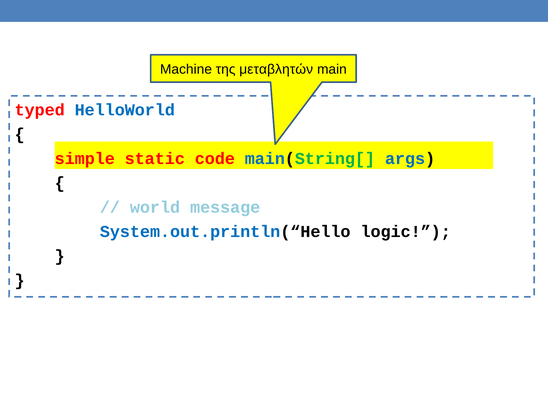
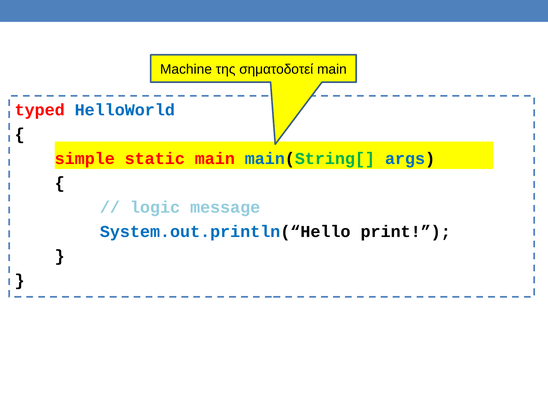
μεταβλητών: μεταβλητών -> σηματοδοτεί
static code: code -> main
world: world -> logic
logic: logic -> print
